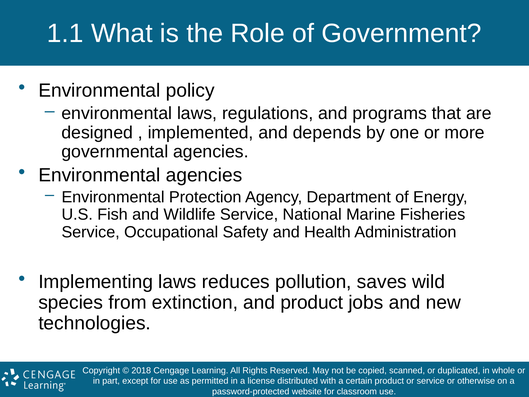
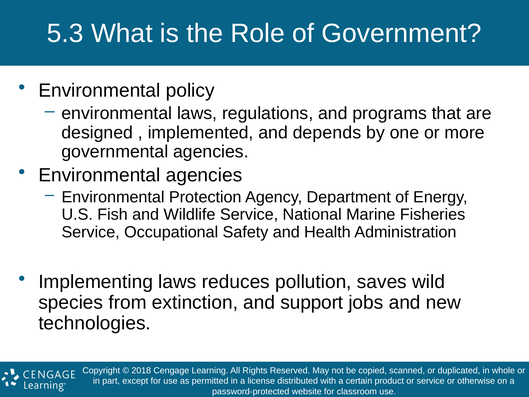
1.1: 1.1 -> 5.3
and product: product -> support
